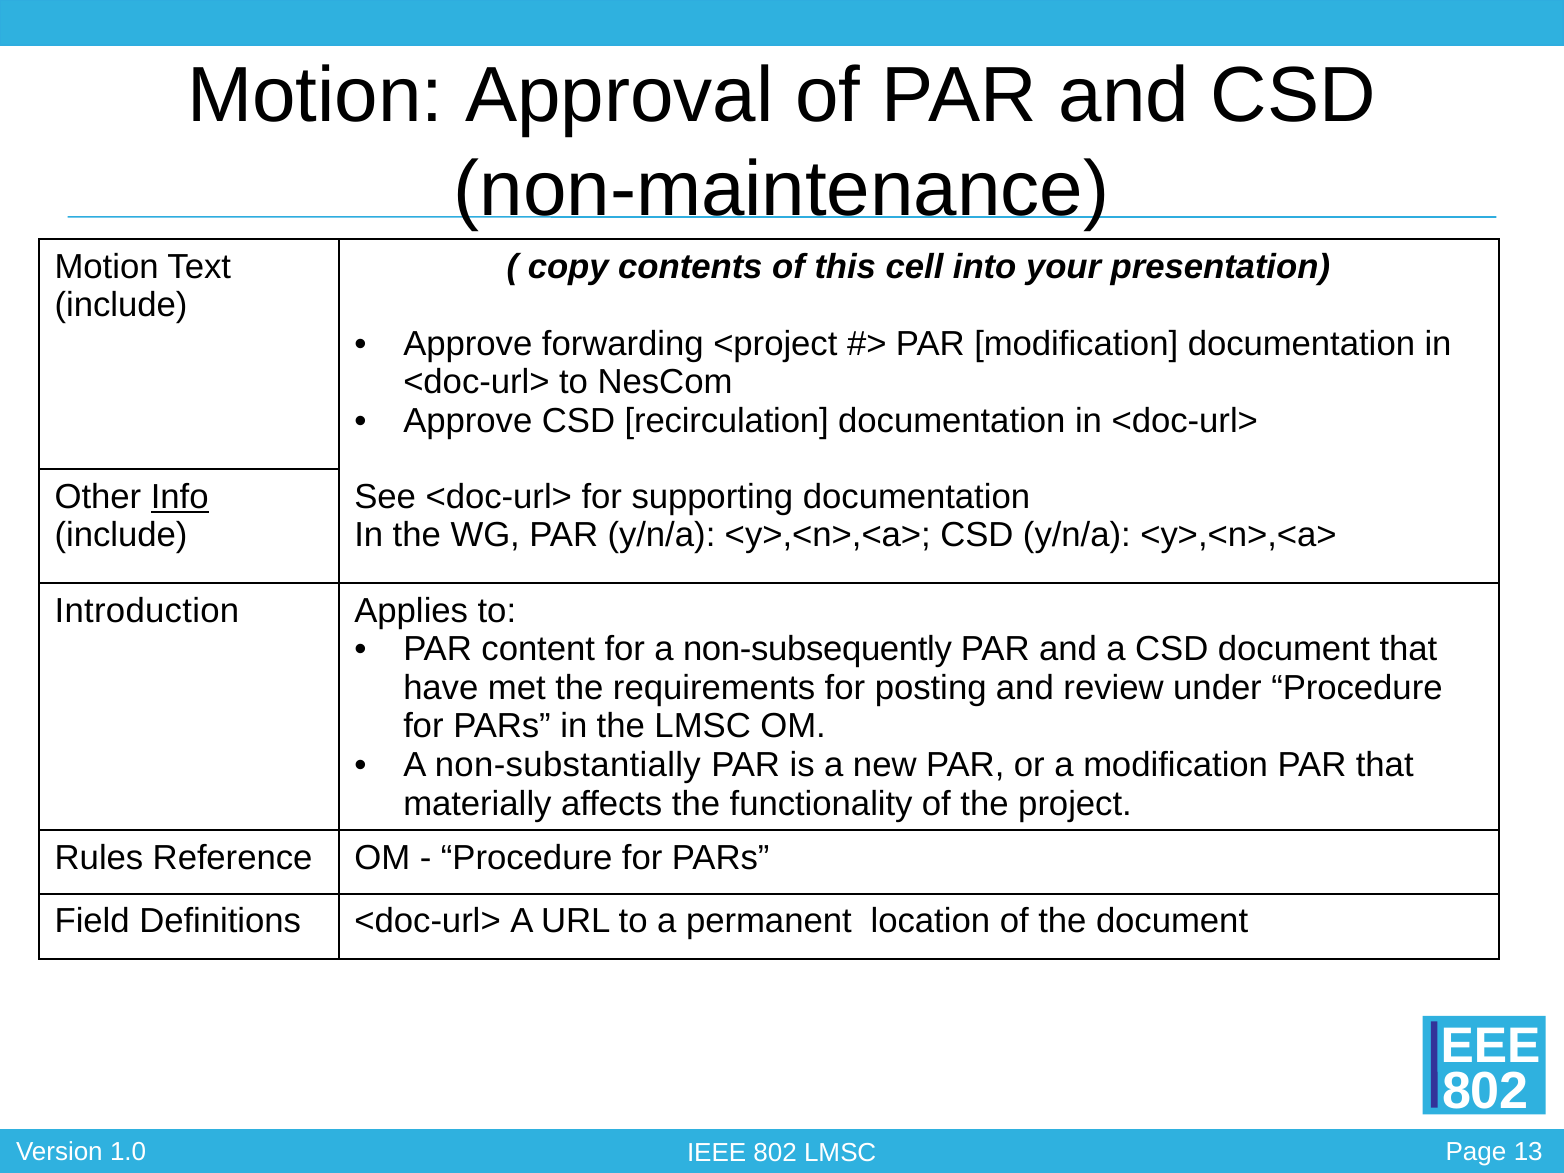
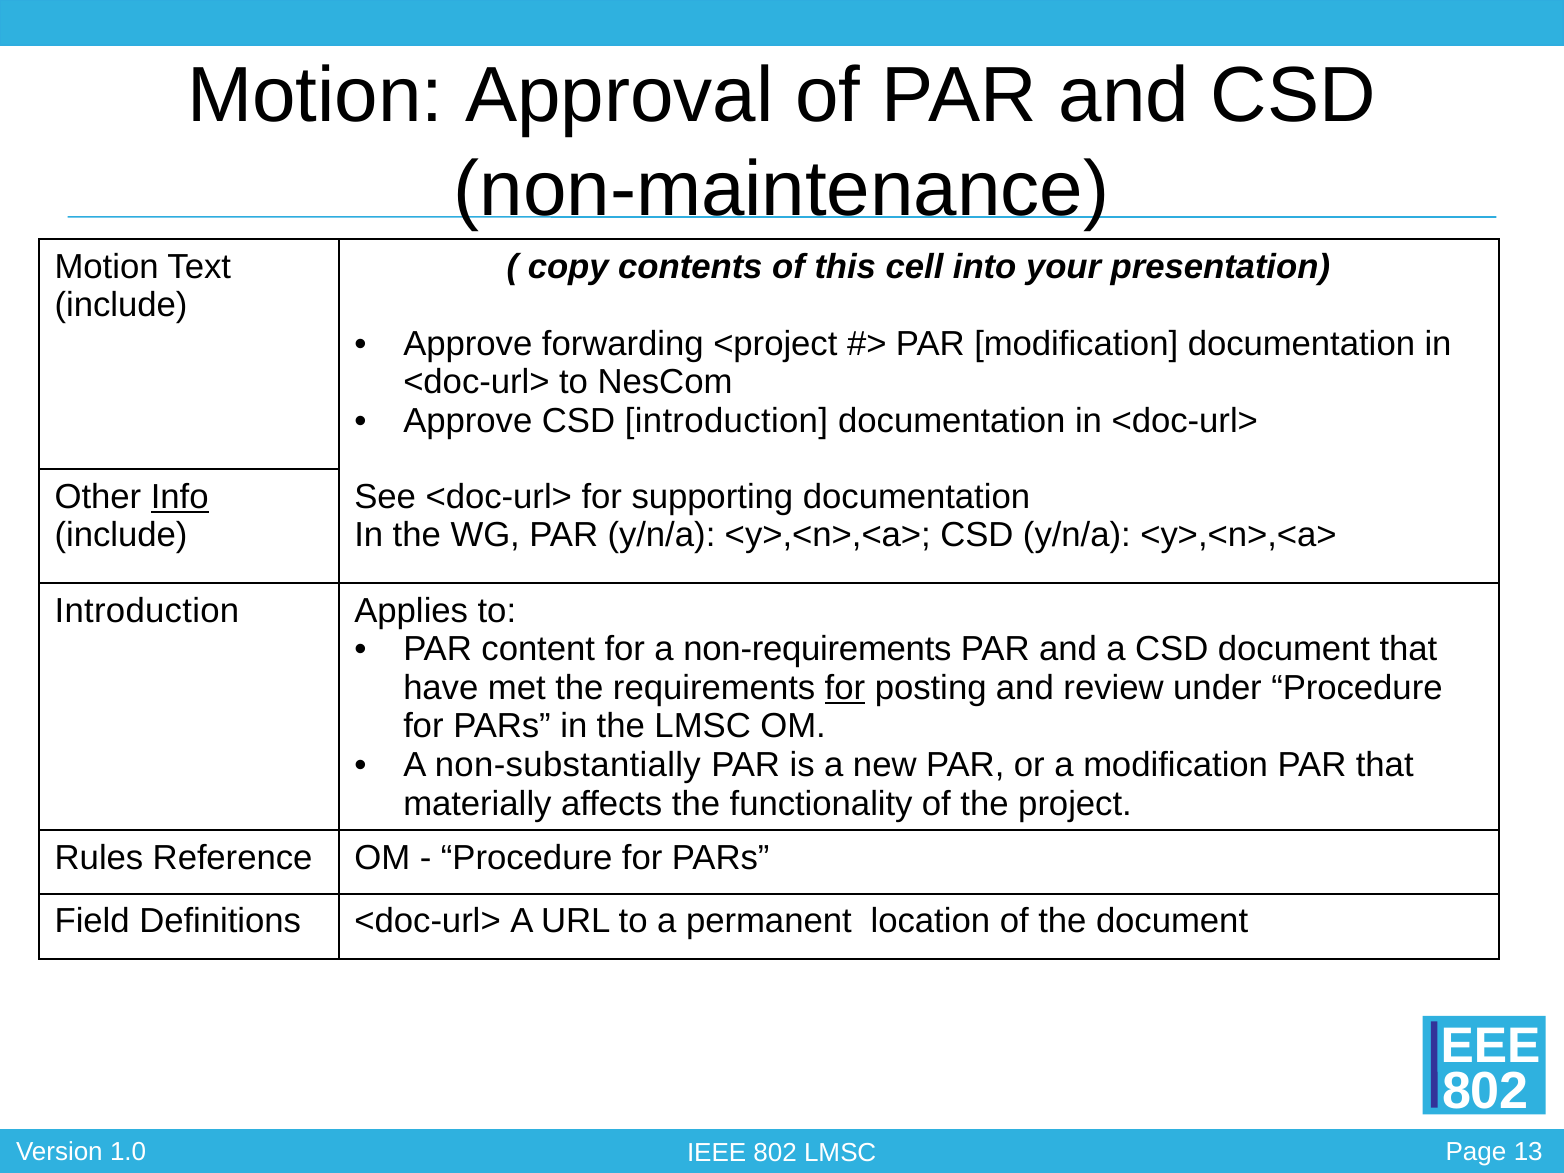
CSD recirculation: recirculation -> introduction
non-subsequently: non-subsequently -> non-requirements
for at (845, 688) underline: none -> present
